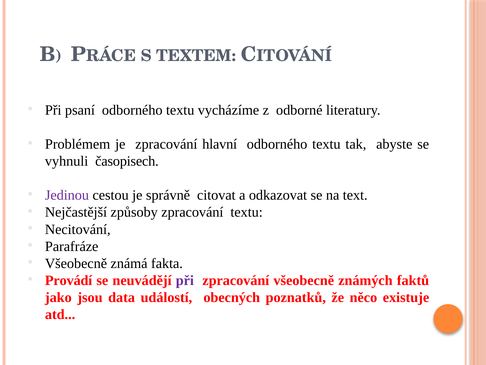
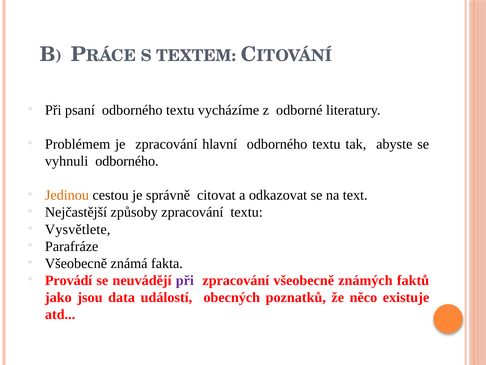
vyhnuli časopisech: časopisech -> odborného
Jedinou colour: purple -> orange
Necitování: Necitování -> Vysvětlete
